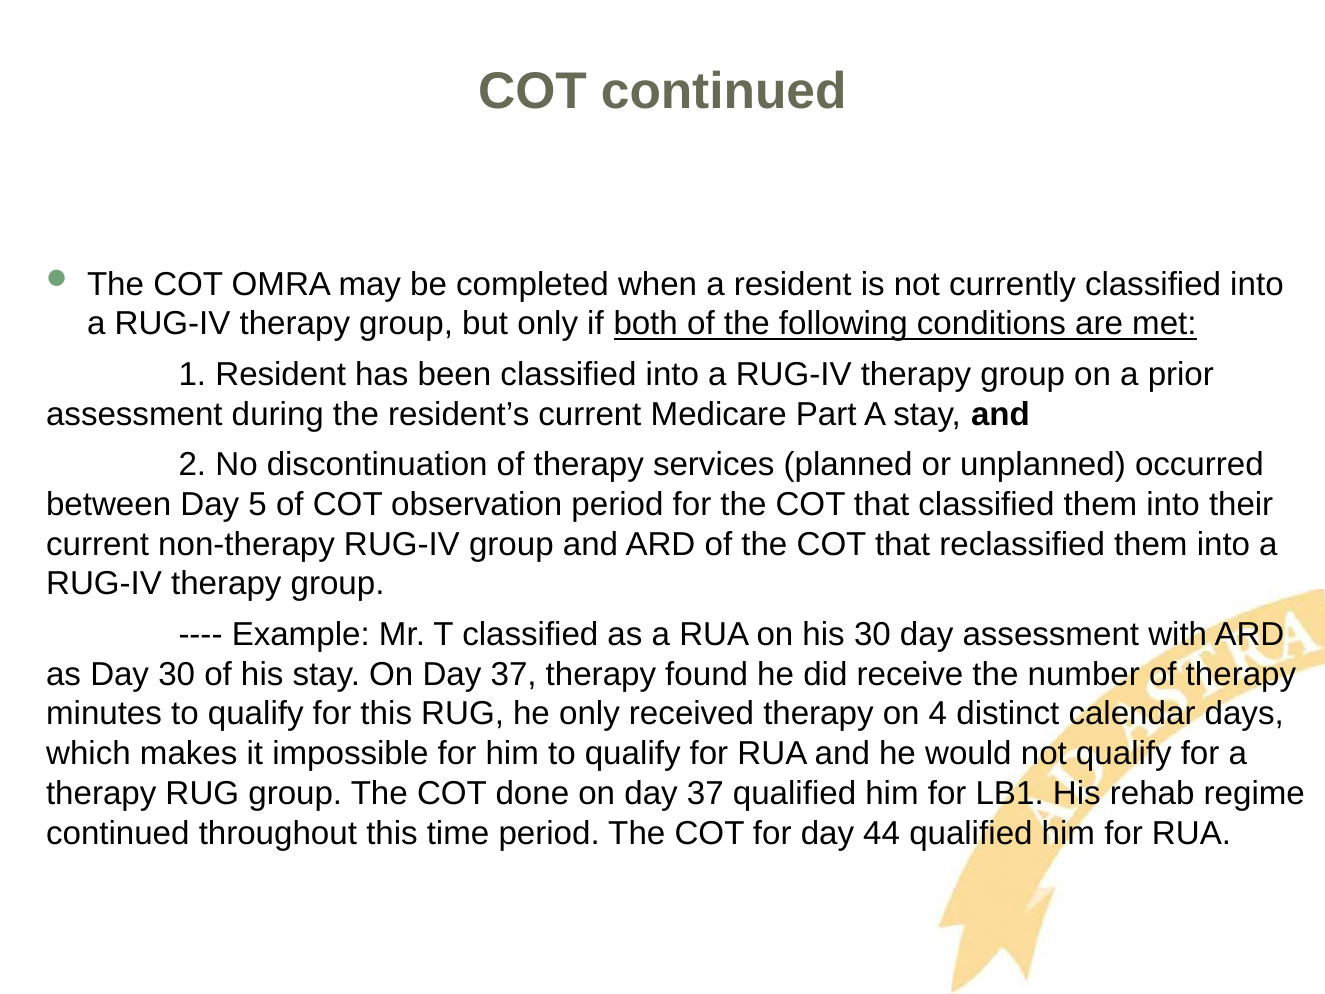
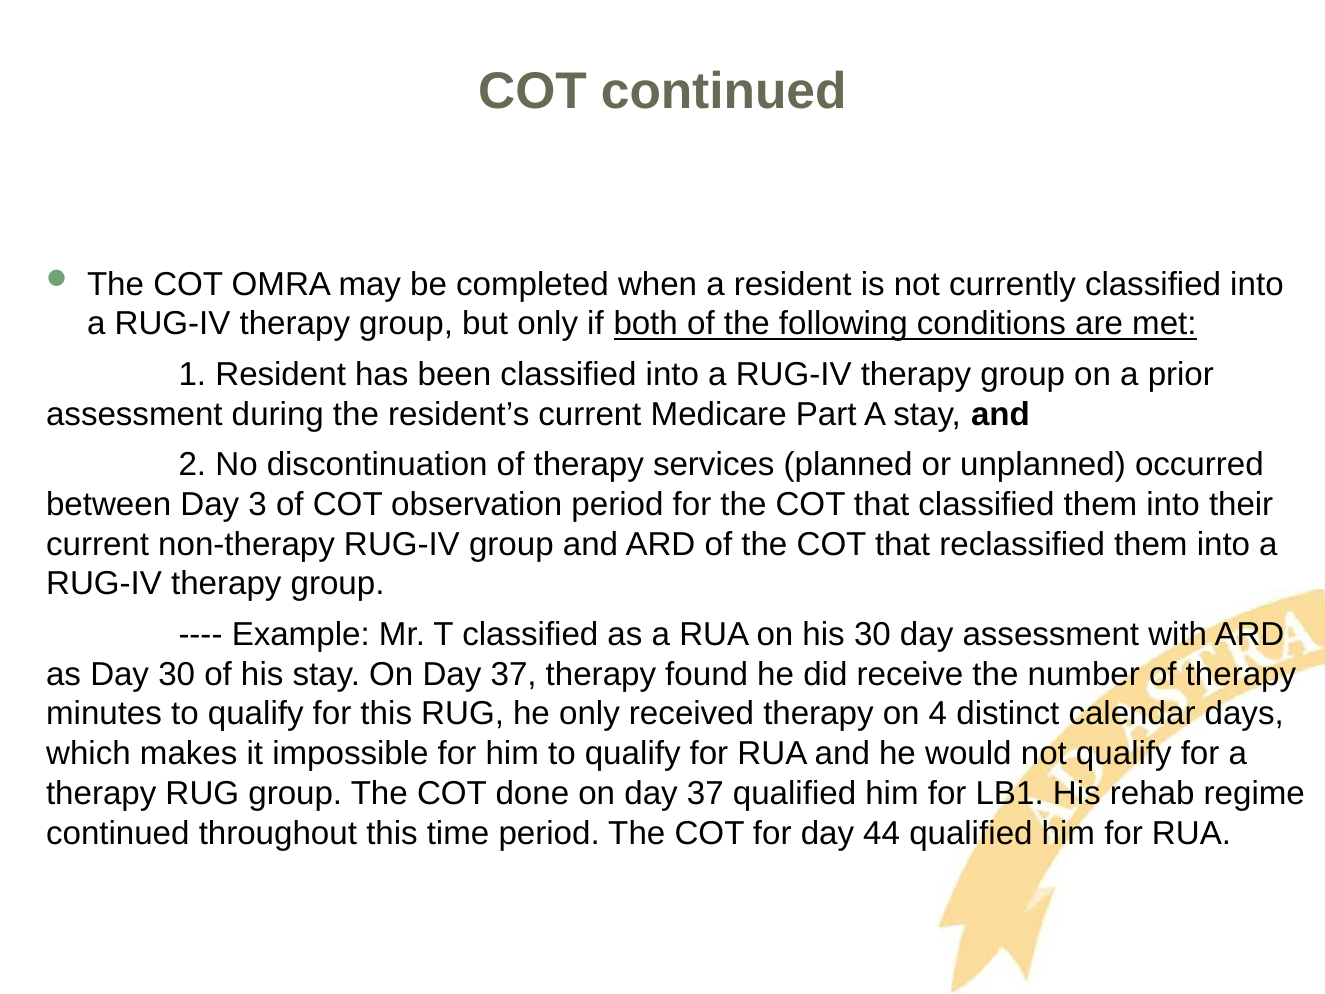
5: 5 -> 3
